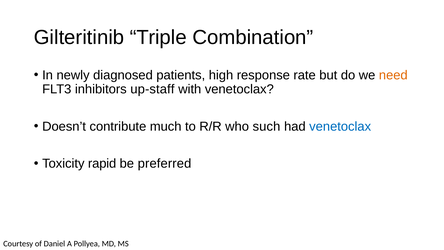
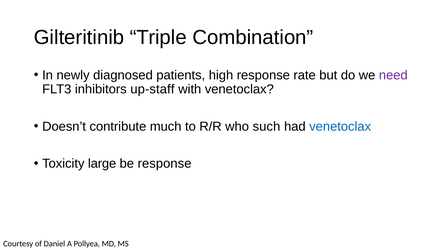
need colour: orange -> purple
rapid: rapid -> large
be preferred: preferred -> response
